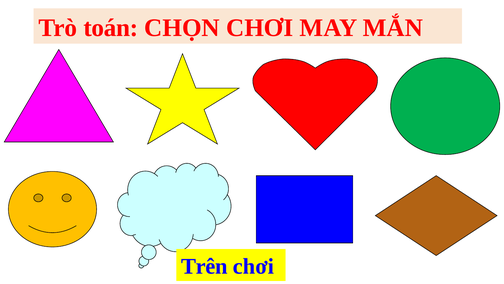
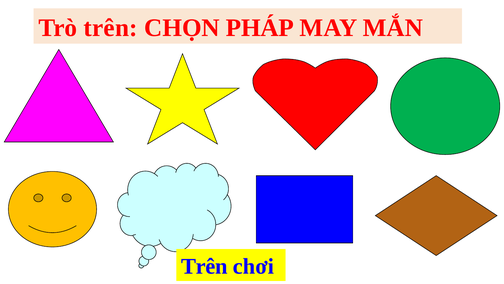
Trò toán: toán -> trên
CHỌN CHƠI: CHƠI -> PHÁP
